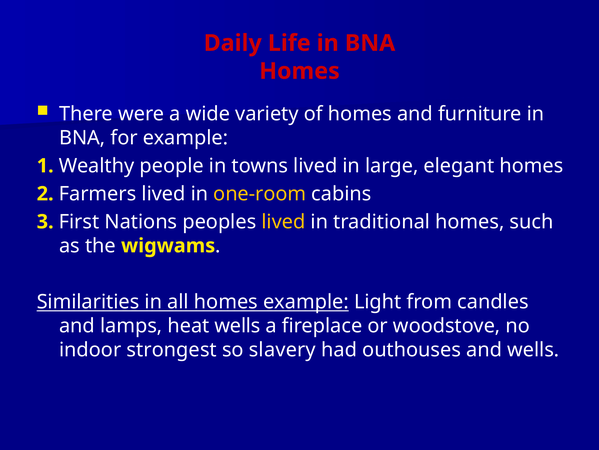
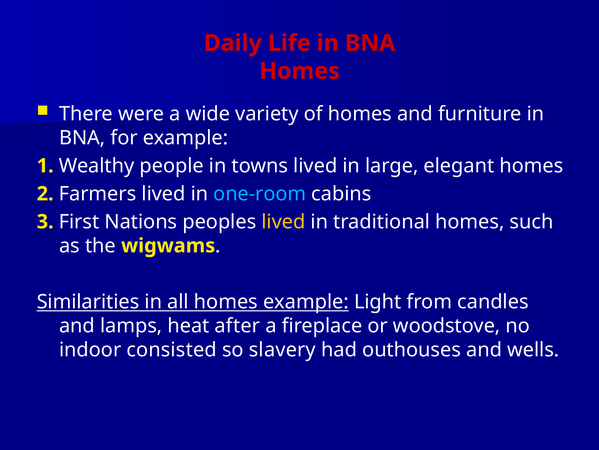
one-room colour: yellow -> light blue
heat wells: wells -> after
strongest: strongest -> consisted
